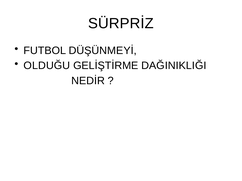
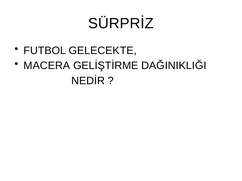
DÜŞÜNMEYİ: DÜŞÜNMEYİ -> GELECEKTE
OLDUĞU: OLDUĞU -> MACERA
